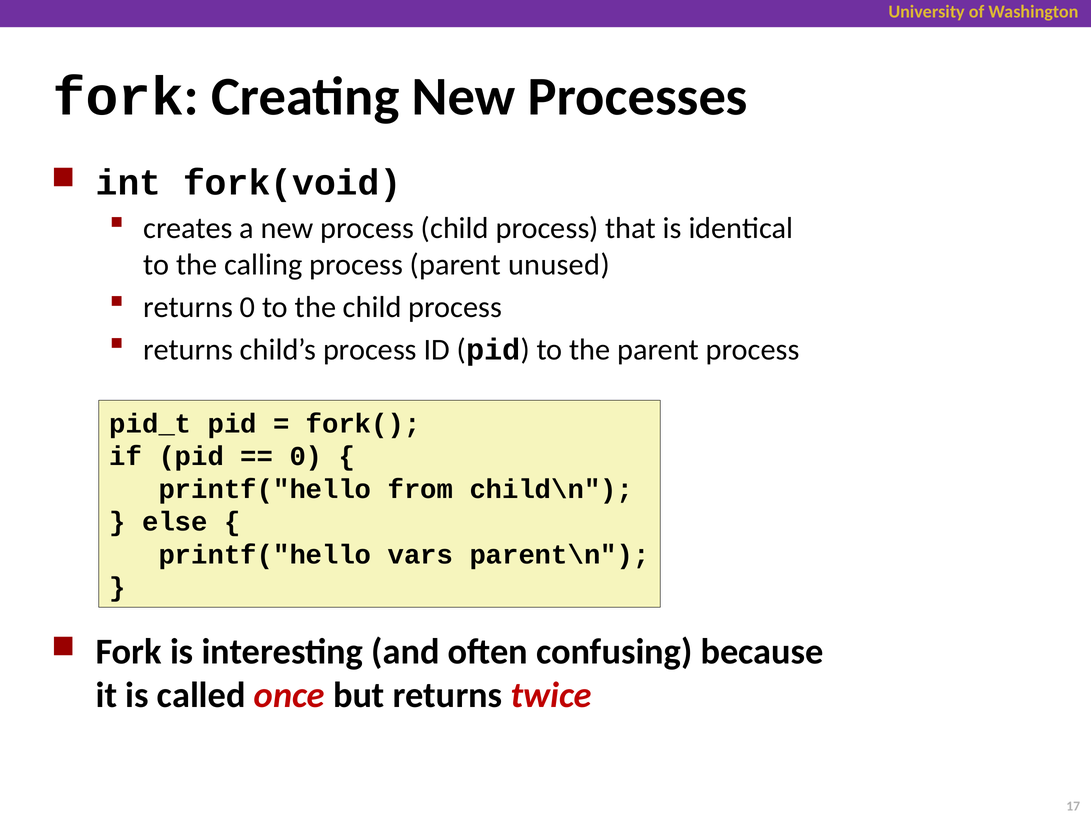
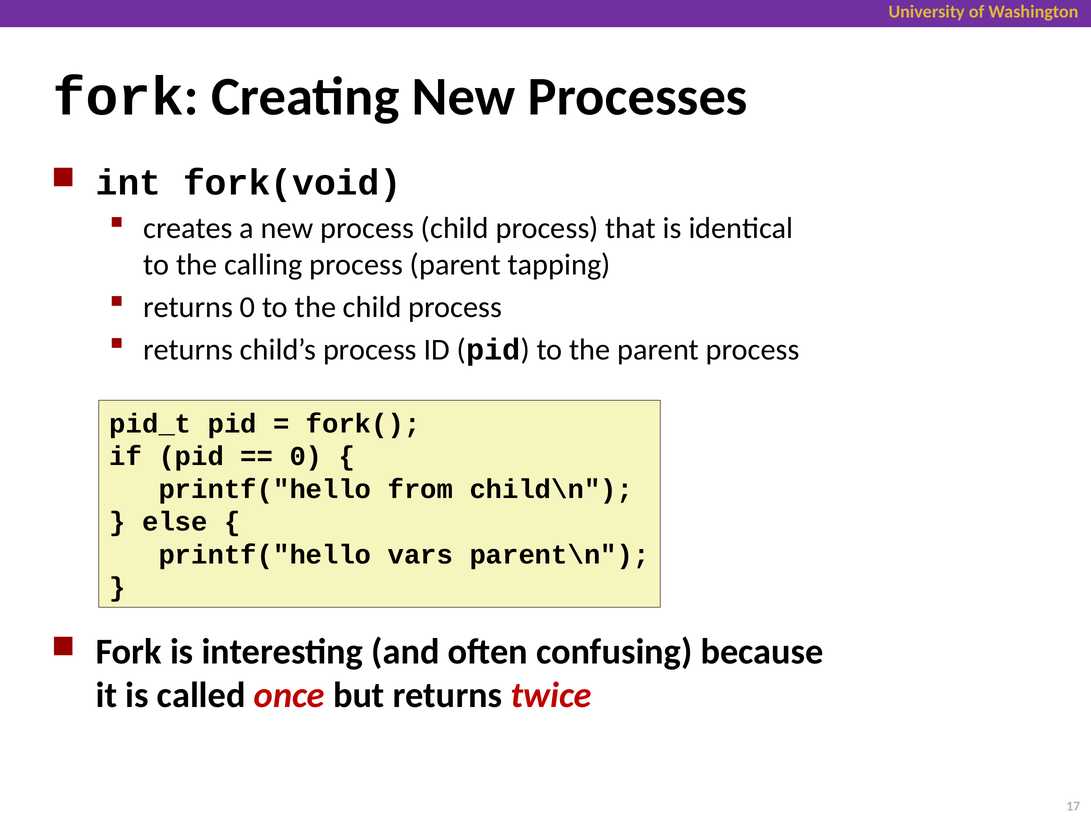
unused: unused -> tapping
